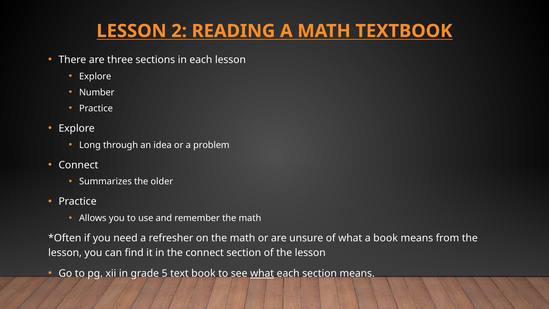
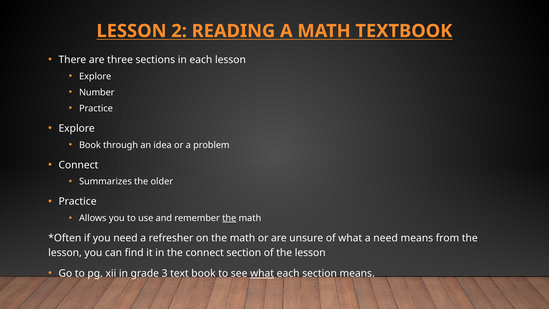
Long at (90, 145): Long -> Book
the at (229, 218) underline: none -> present
a book: book -> need
5: 5 -> 3
